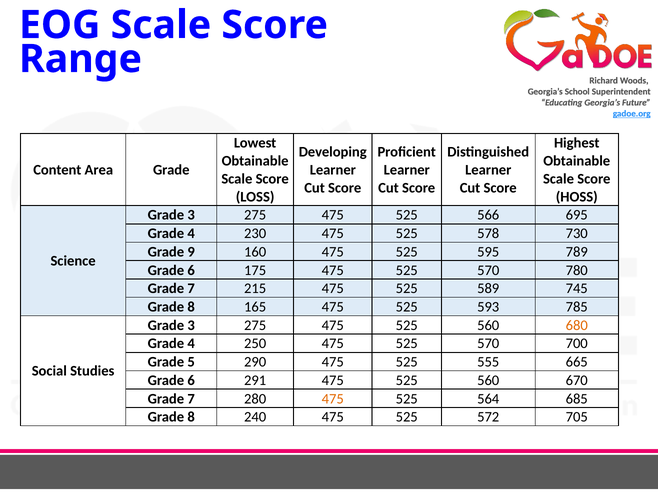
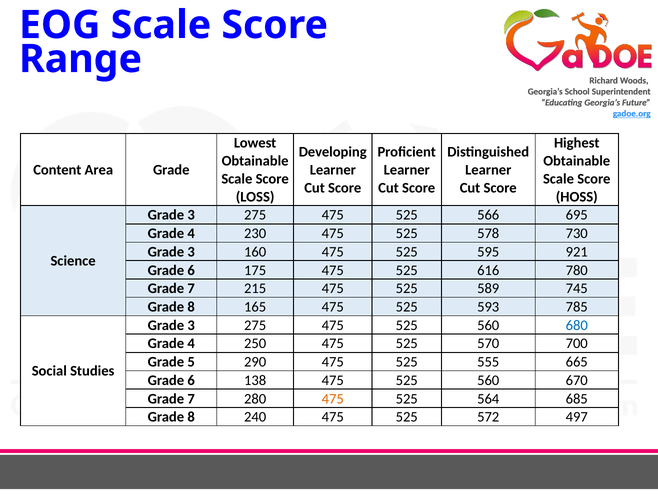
9 at (191, 252): 9 -> 3
789: 789 -> 921
175 475 525 570: 570 -> 616
680 colour: orange -> blue
291: 291 -> 138
705: 705 -> 497
